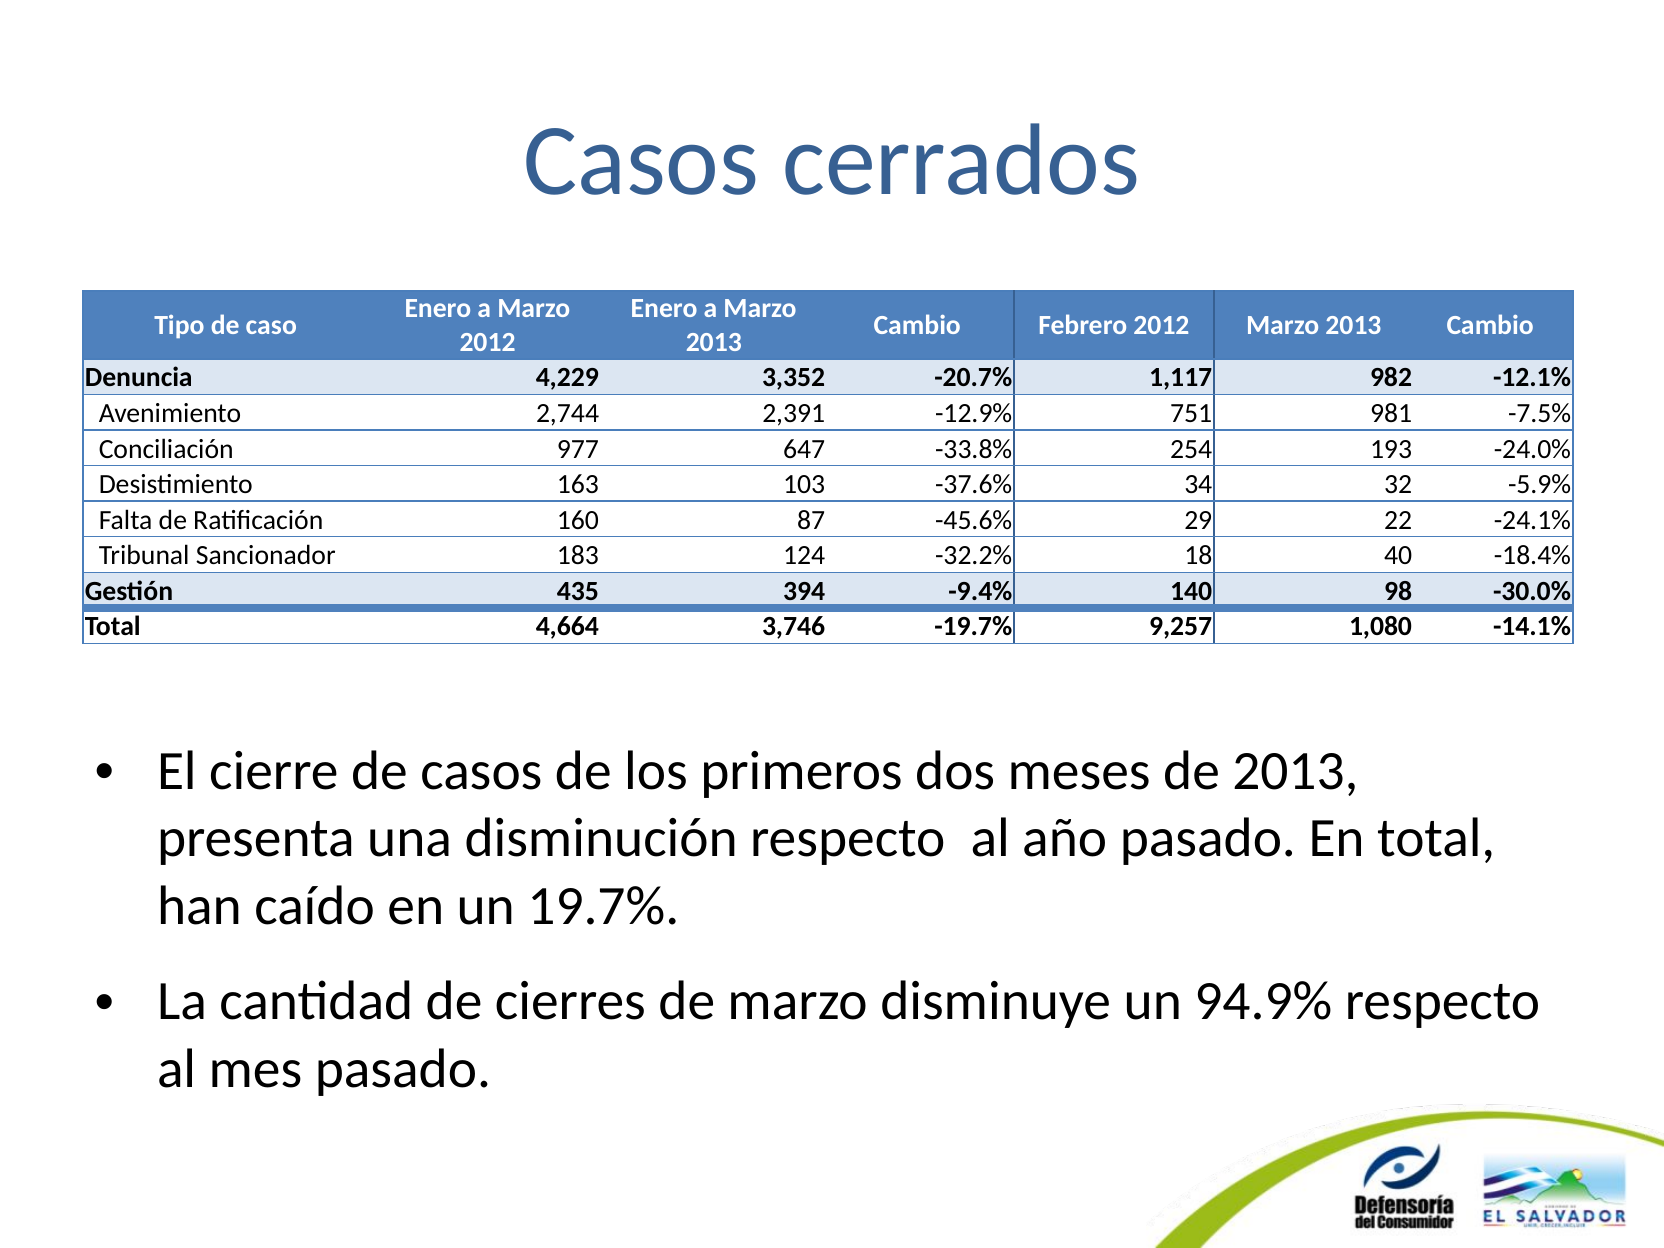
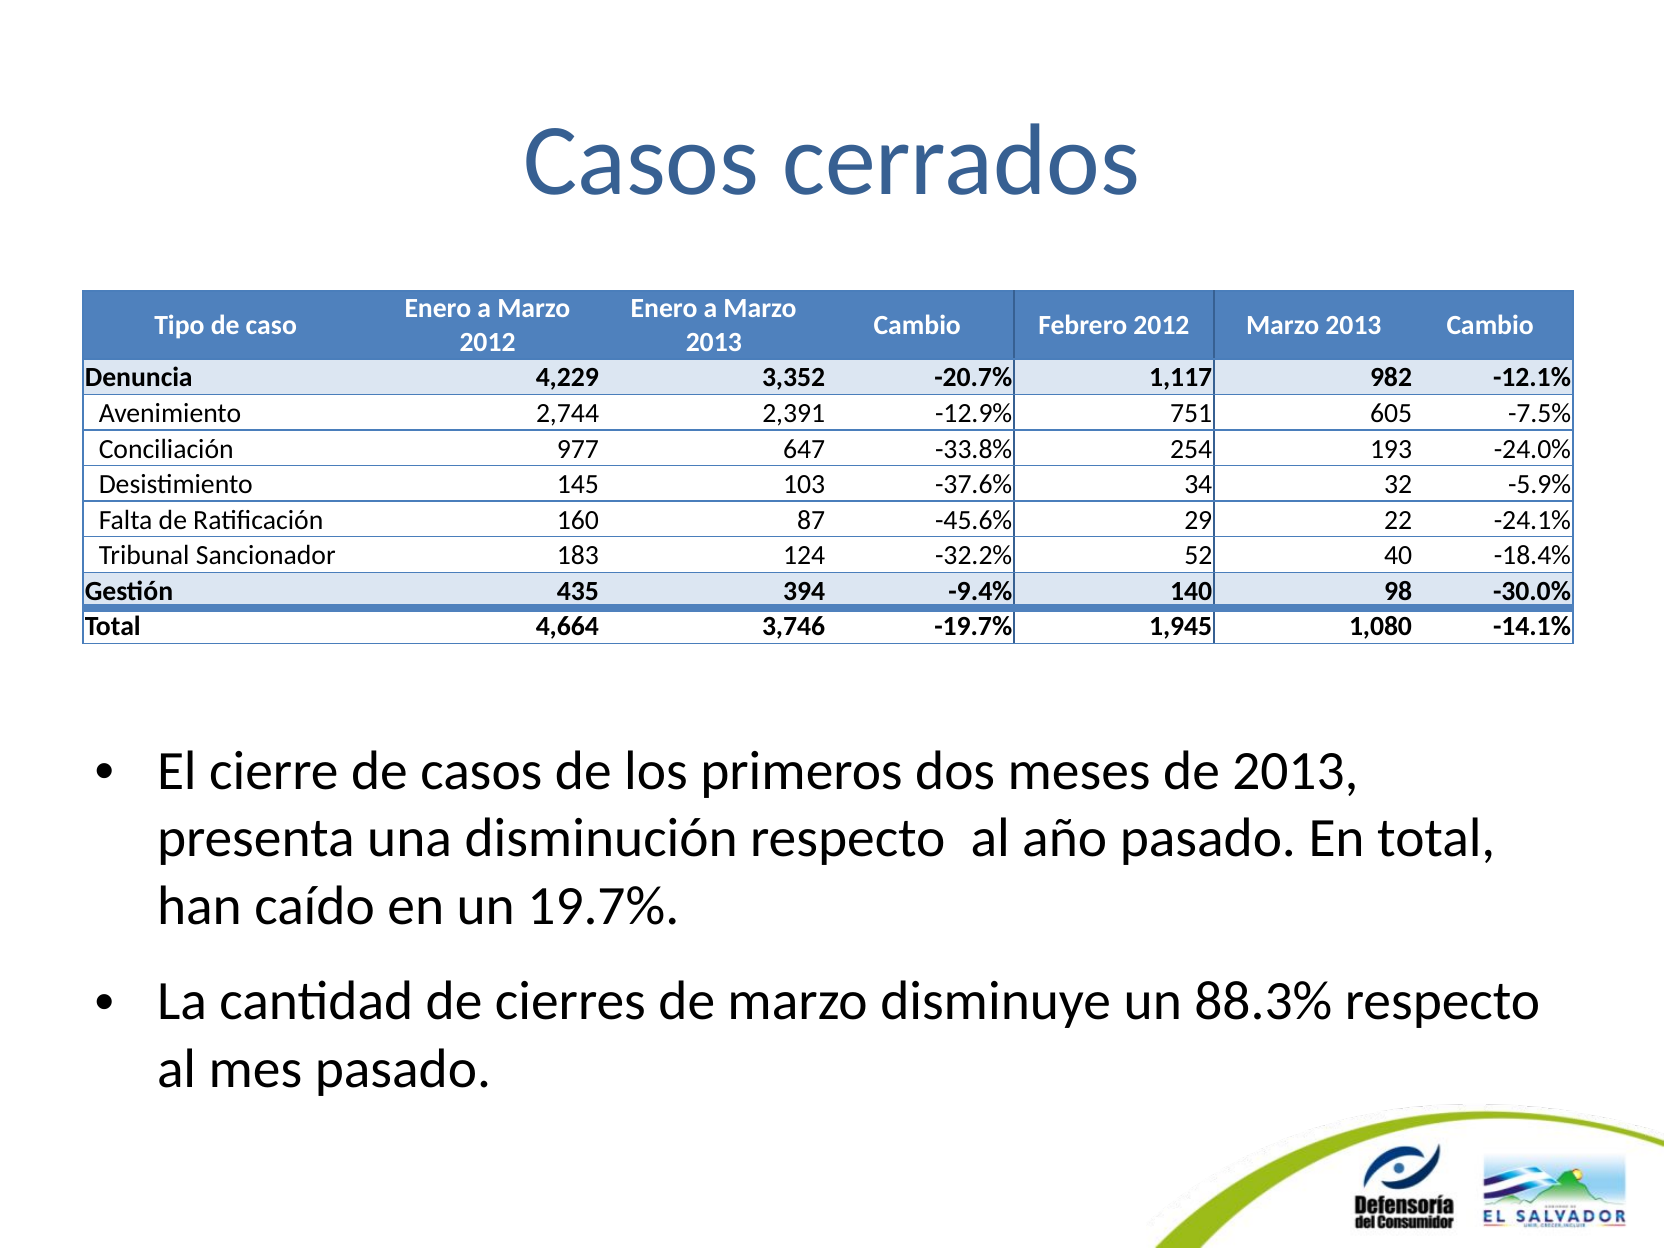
981: 981 -> 605
163: 163 -> 145
18: 18 -> 52
9,257: 9,257 -> 1,945
94.9%: 94.9% -> 88.3%
